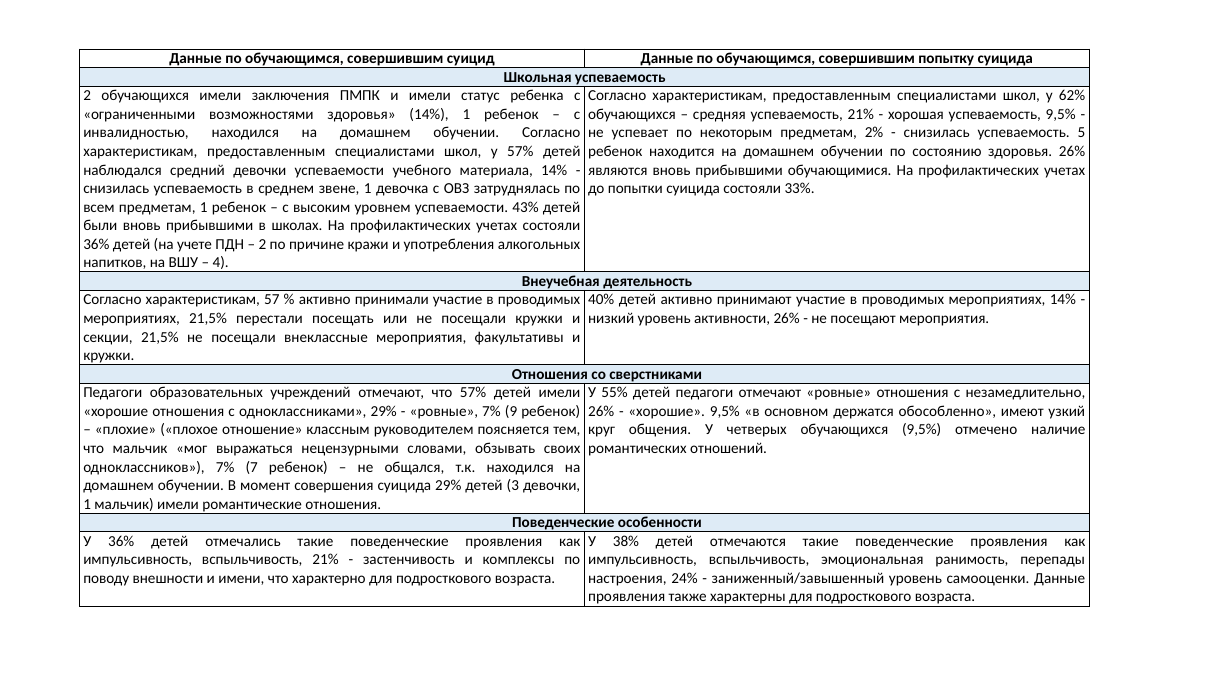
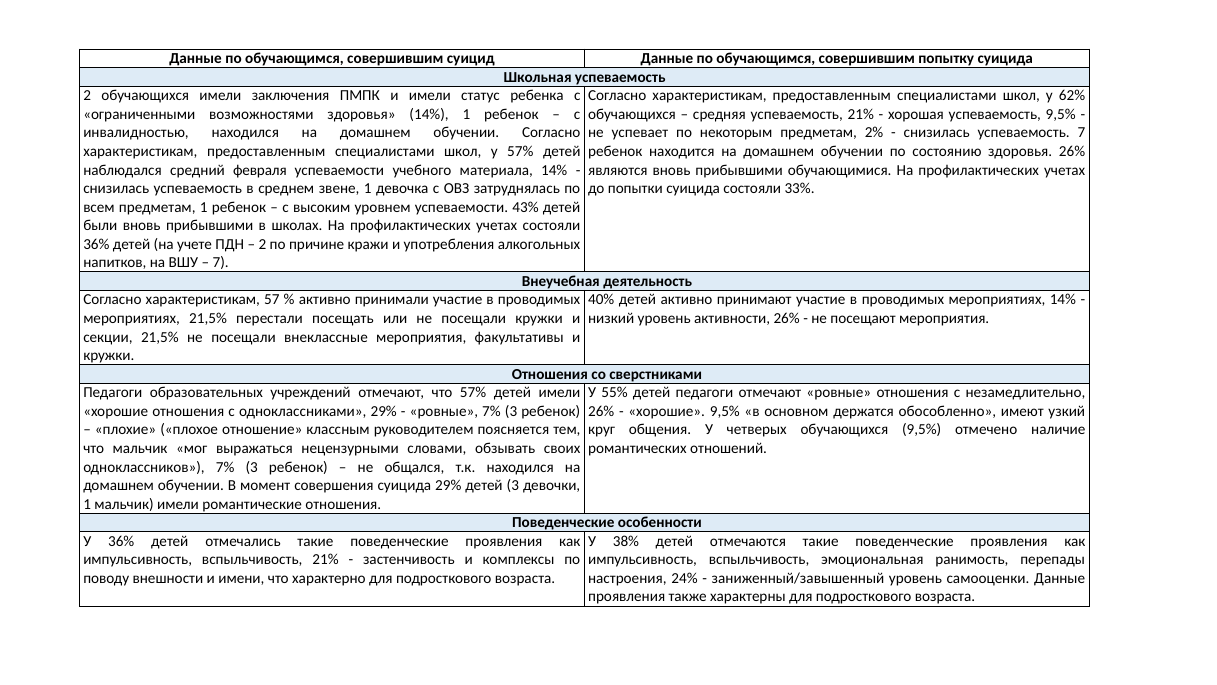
успеваемость 5: 5 -> 7
средний девочки: девочки -> февраля
4 at (221, 263): 4 -> 7
ровные 7% 9: 9 -> 3
одноклассников 7% 7: 7 -> 3
